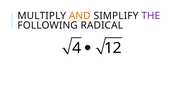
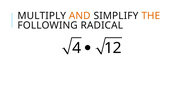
THE colour: purple -> orange
